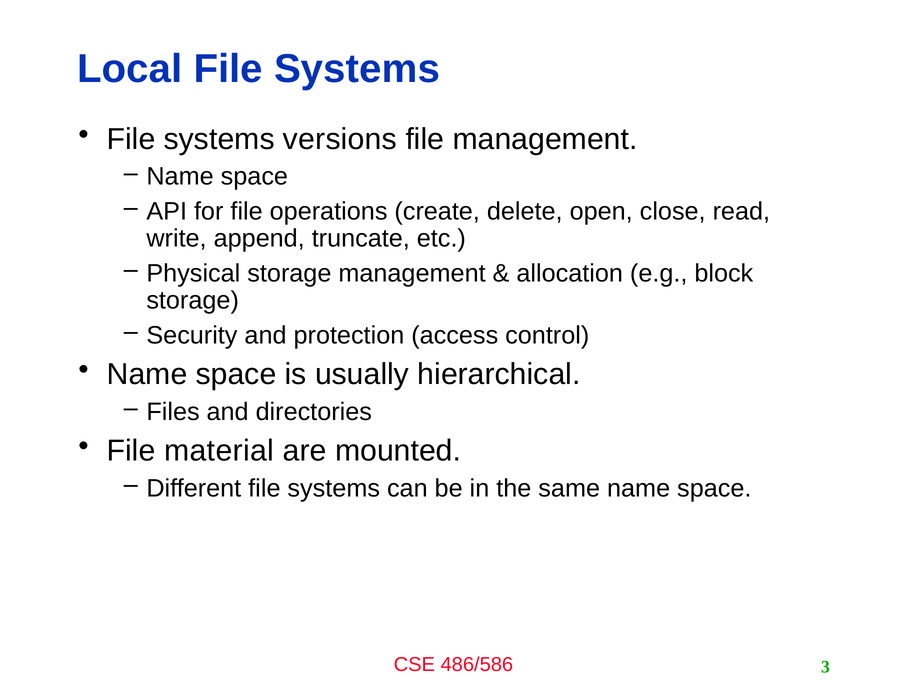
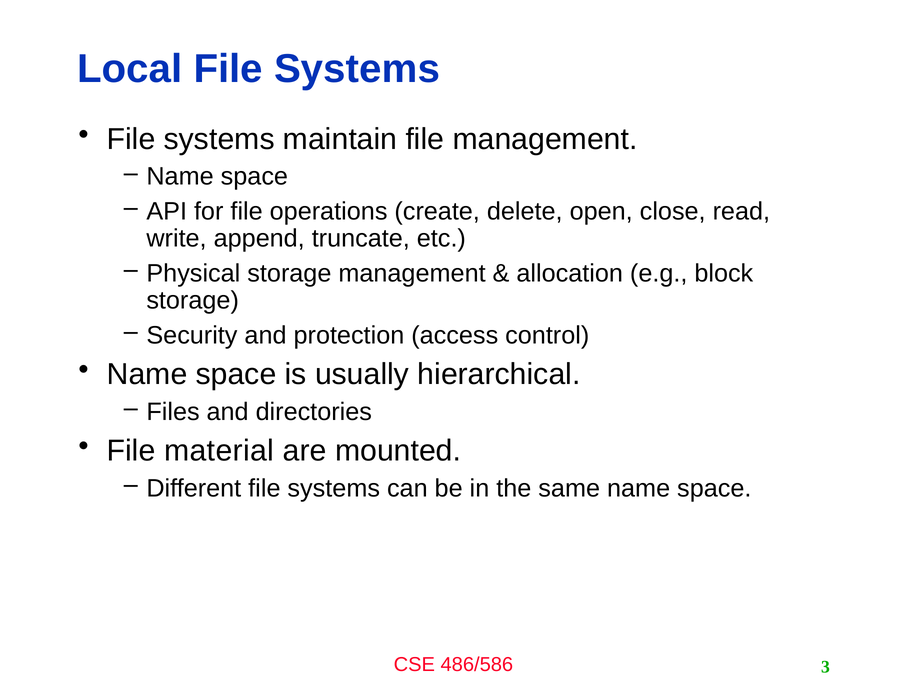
versions: versions -> maintain
